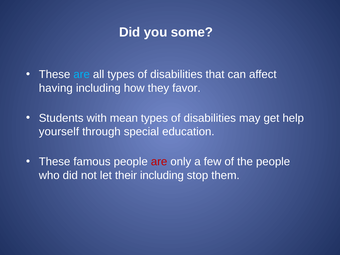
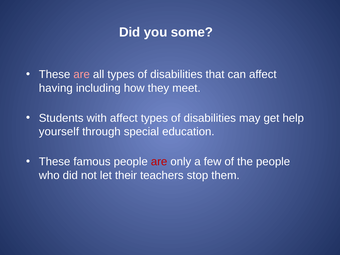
are at (82, 74) colour: light blue -> pink
favor: favor -> meet
with mean: mean -> affect
their including: including -> teachers
